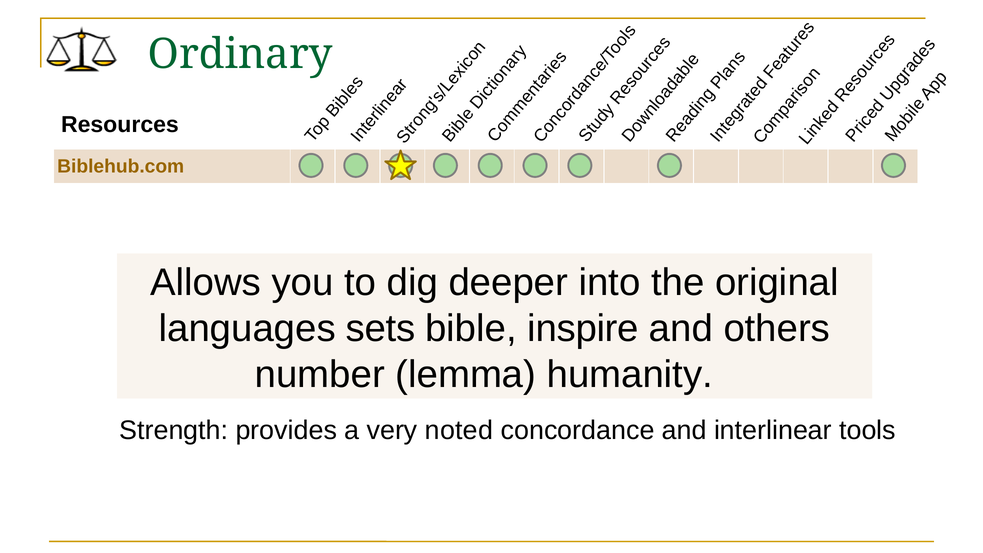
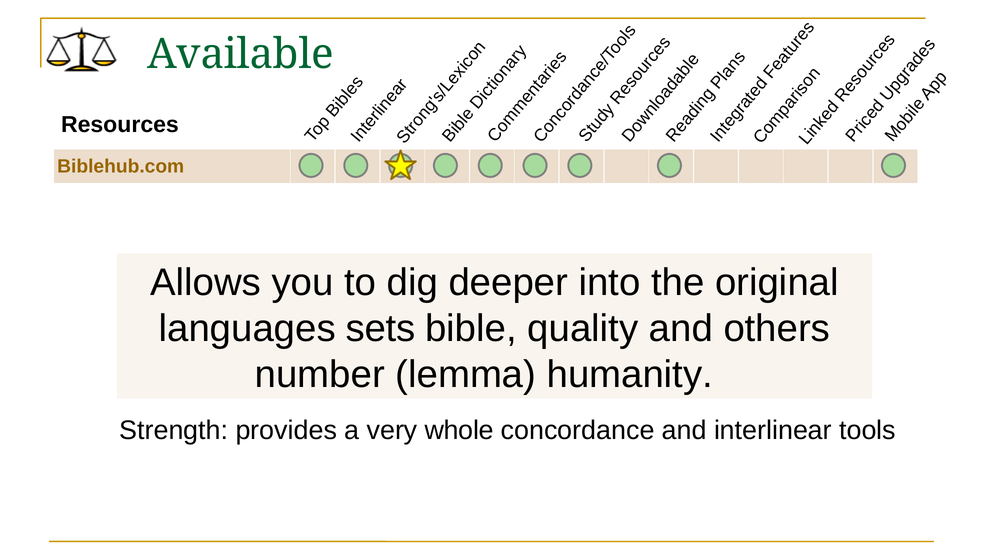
Ordinary: Ordinary -> Available
inspire: inspire -> quality
noted: noted -> whole
